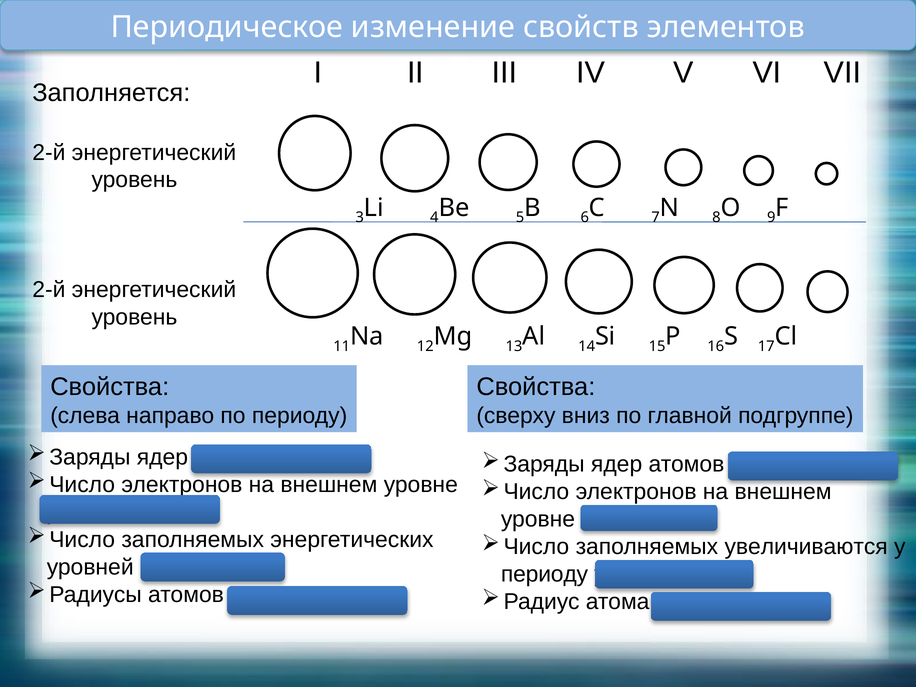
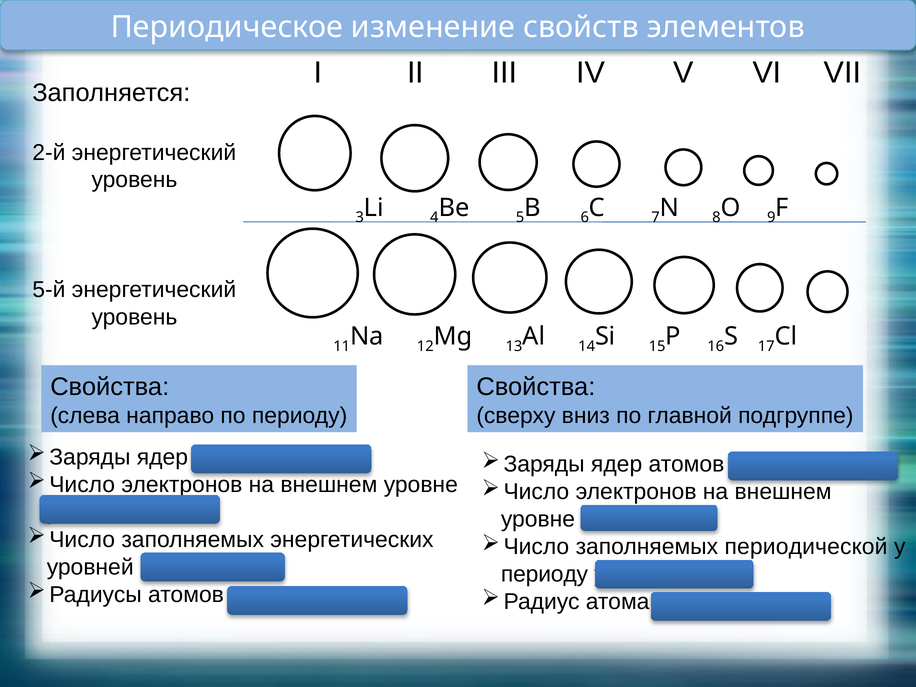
2-й at (49, 290): 2-й -> 5-й
заполняемых увеличиваются: увеличиваются -> периодической
